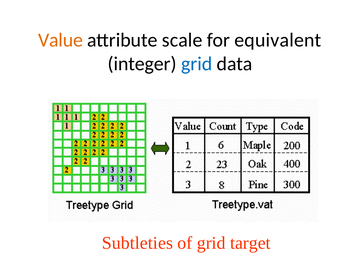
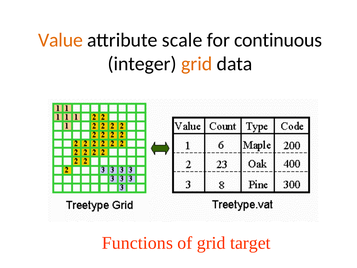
equivalent: equivalent -> continuous
grid at (197, 64) colour: blue -> orange
Subtleties: Subtleties -> Functions
